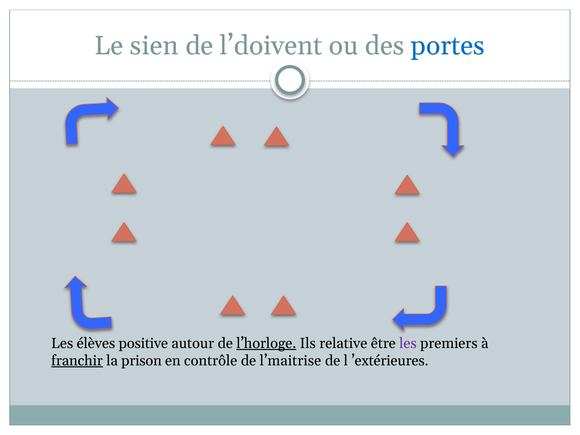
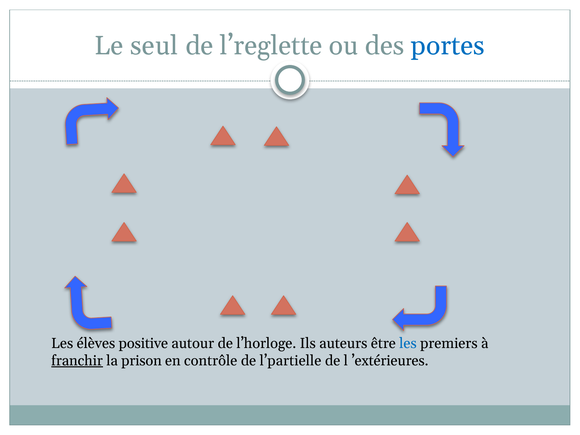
sien: sien -> seul
l’doivent: l’doivent -> l’reglette
l’horloge underline: present -> none
relative: relative -> auteurs
les at (408, 343) colour: purple -> blue
l’maitrise: l’maitrise -> l’partielle
